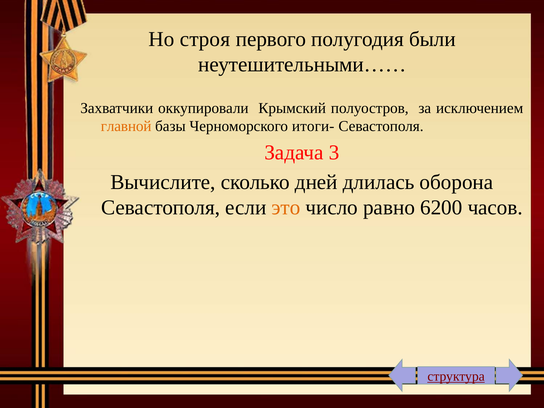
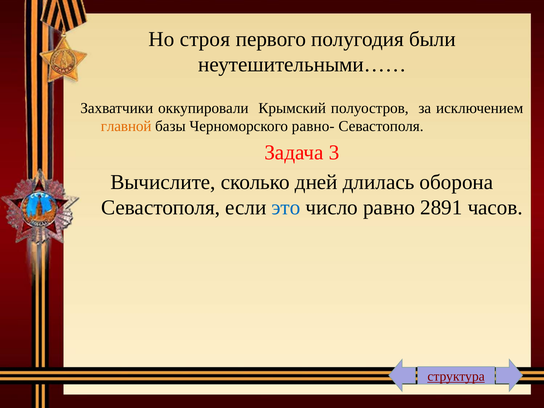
итоги-: итоги- -> равно-
это colour: orange -> blue
6200: 6200 -> 2891
